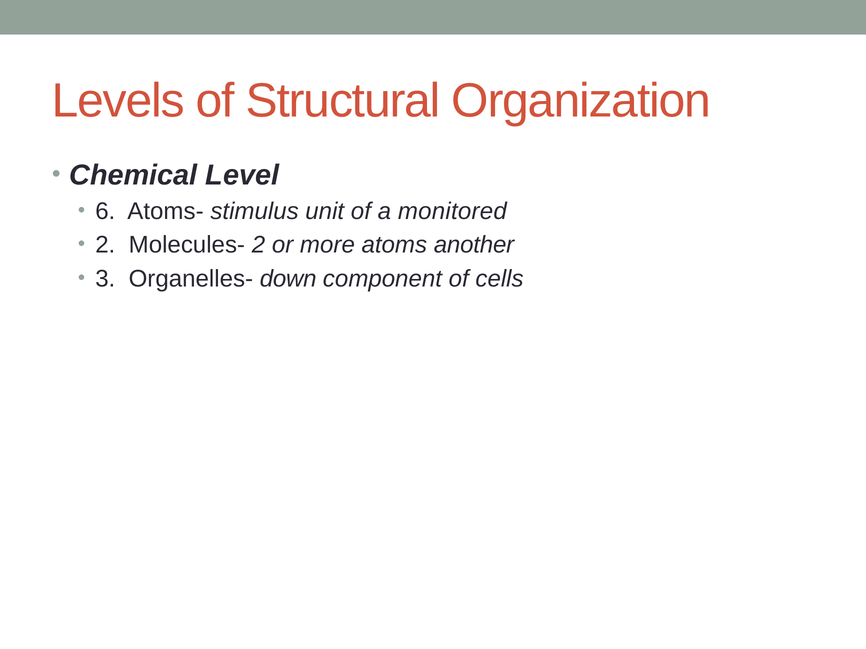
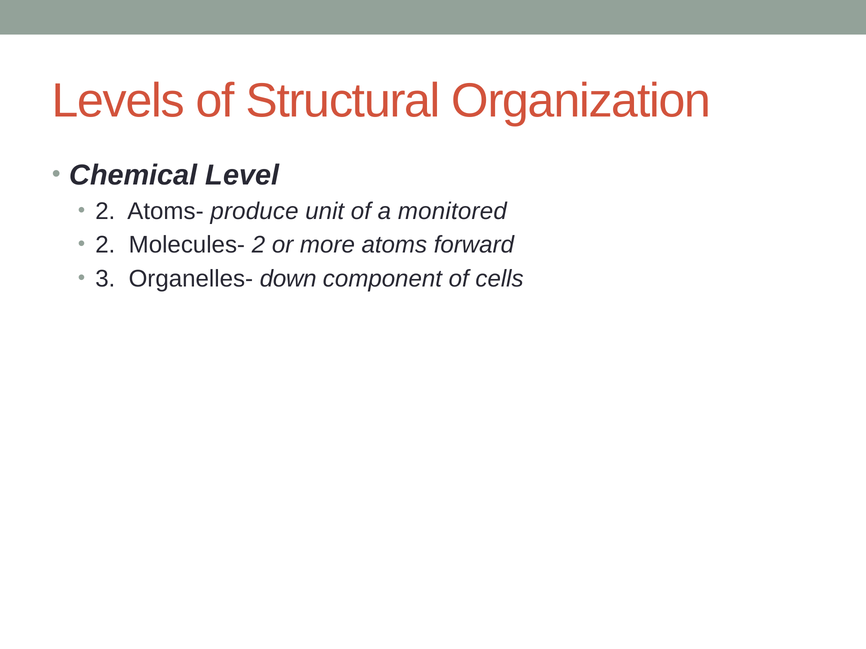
6 at (105, 211): 6 -> 2
stimulus: stimulus -> produce
another: another -> forward
